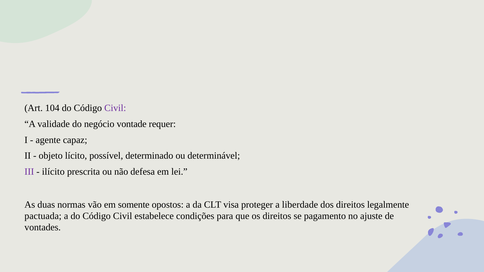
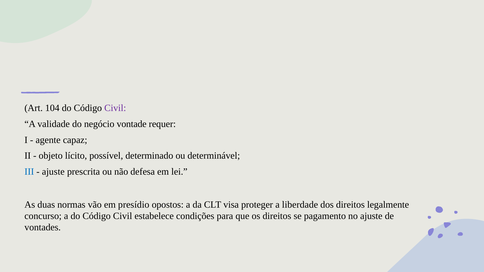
III colour: purple -> blue
ilícito at (53, 172): ilícito -> ajuste
somente: somente -> presídio
pactuada: pactuada -> concurso
